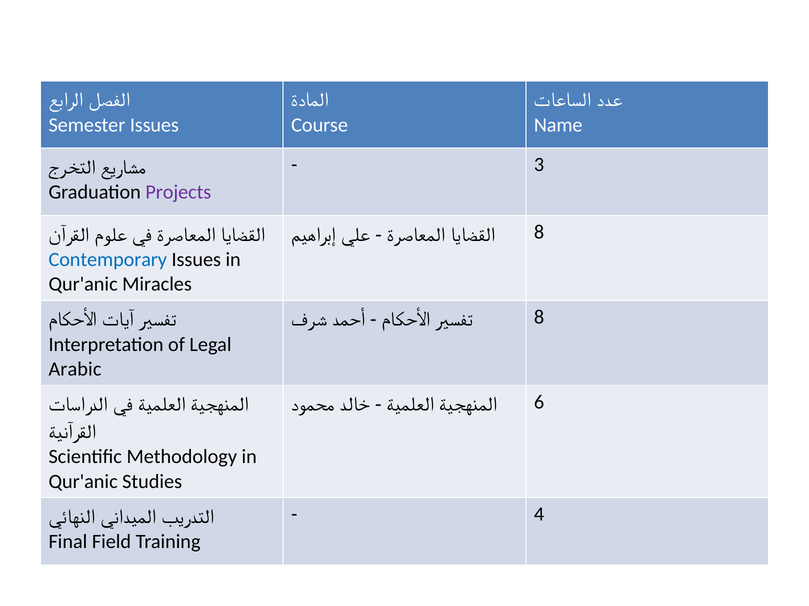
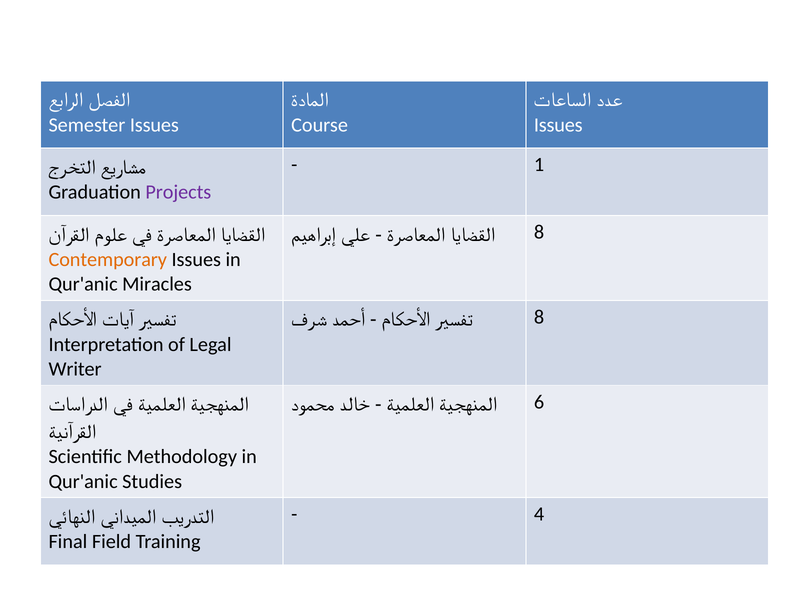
Name at (558, 125): Name -> Issues
3: 3 -> 1
Contemporary colour: blue -> orange
Arabic: Arabic -> Writer
